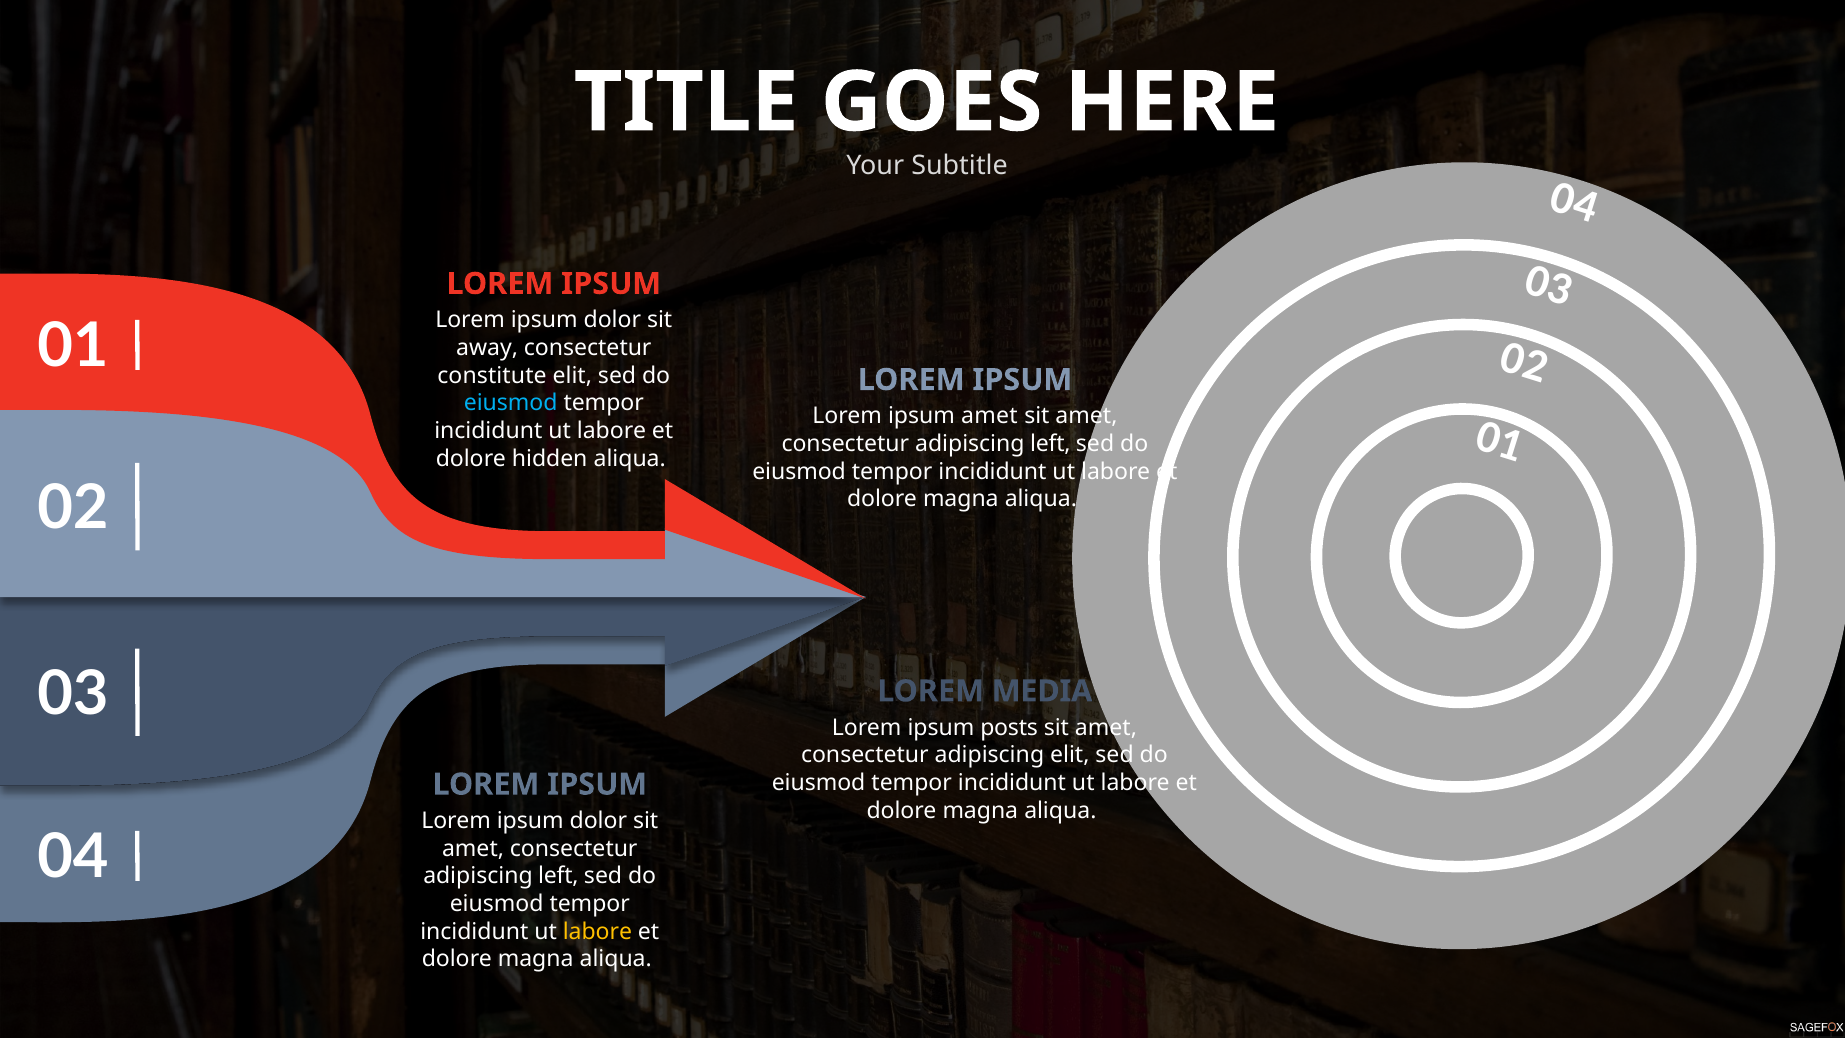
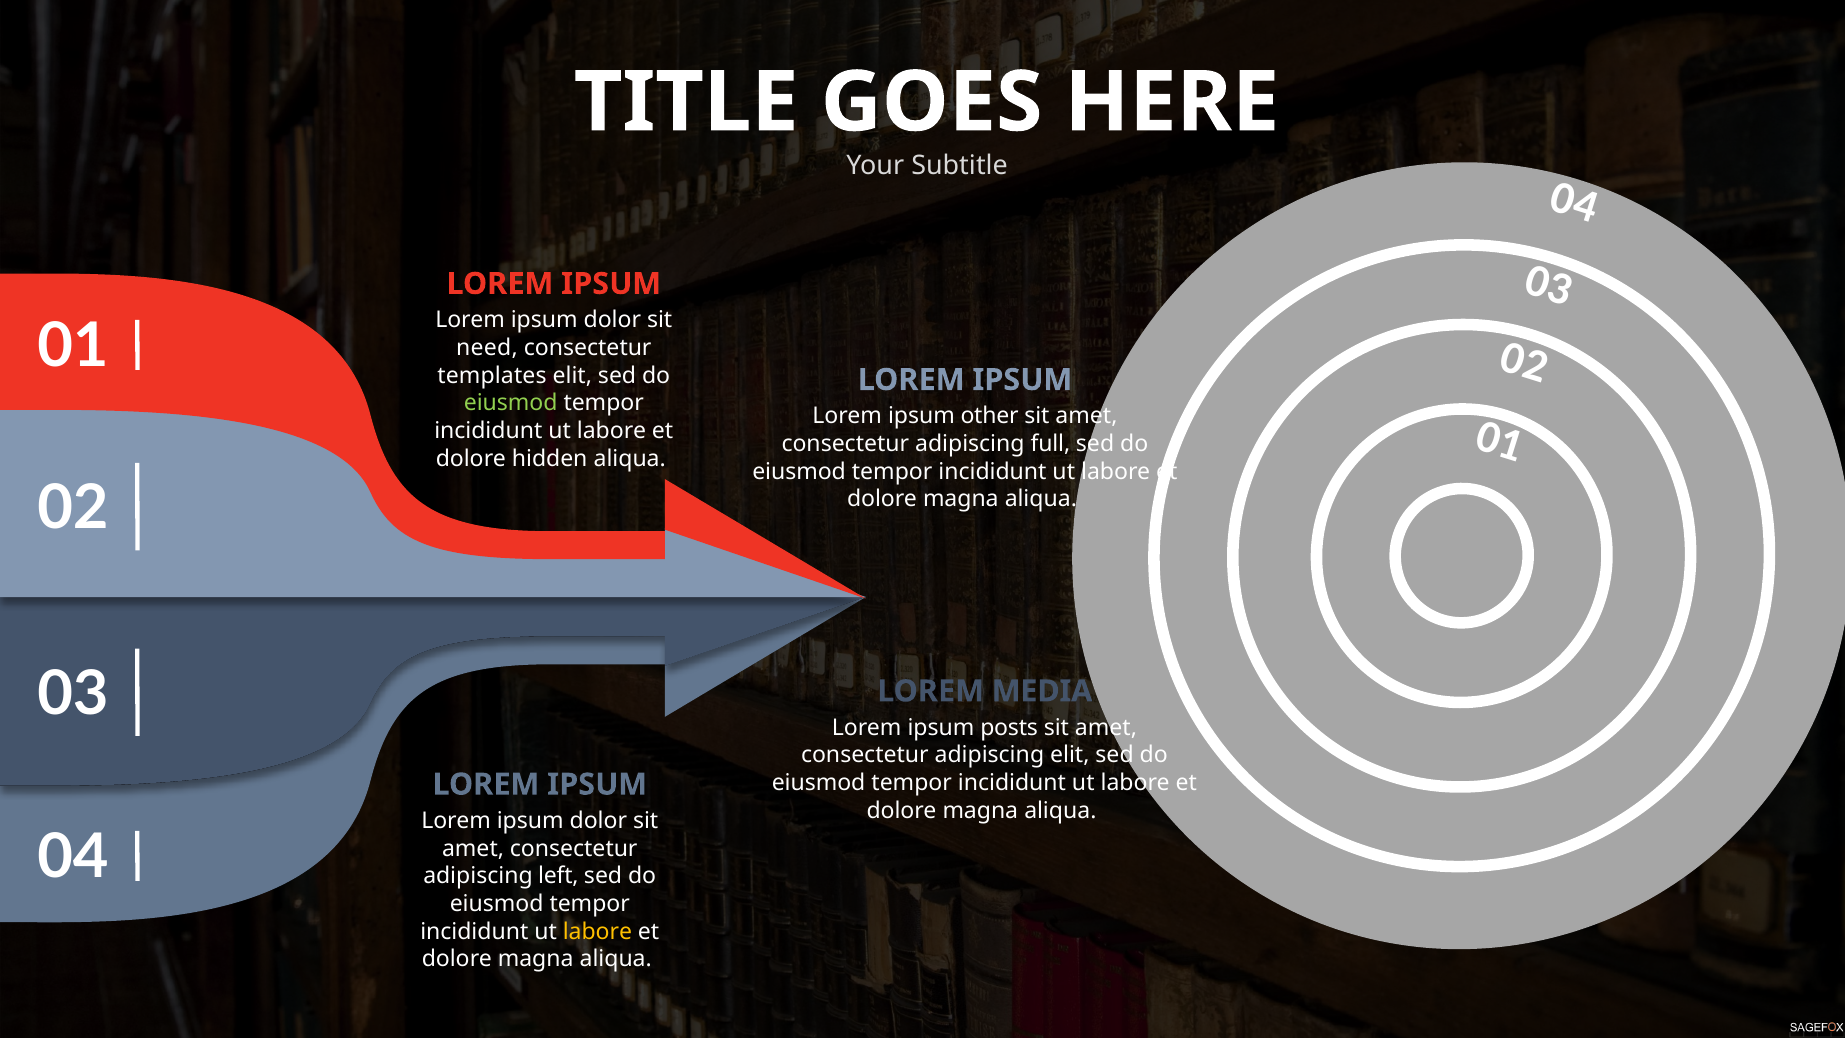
away: away -> need
constitute: constitute -> templates
eiusmod at (511, 403) colour: light blue -> light green
ipsum amet: amet -> other
left at (1050, 444): left -> full
